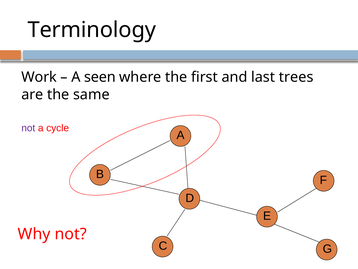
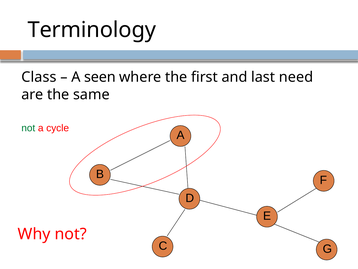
Work: Work -> Class
trees: trees -> need
not at (28, 128) colour: purple -> green
